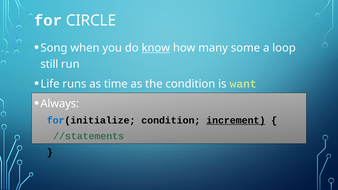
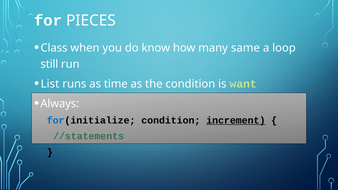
CIRCLE: CIRCLE -> PIECES
Song: Song -> Class
know underline: present -> none
some: some -> same
Life: Life -> List
